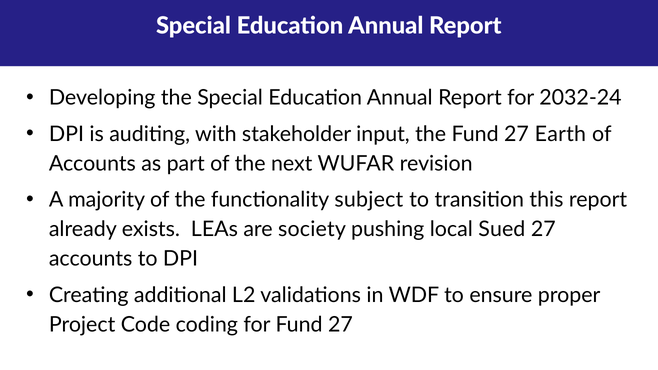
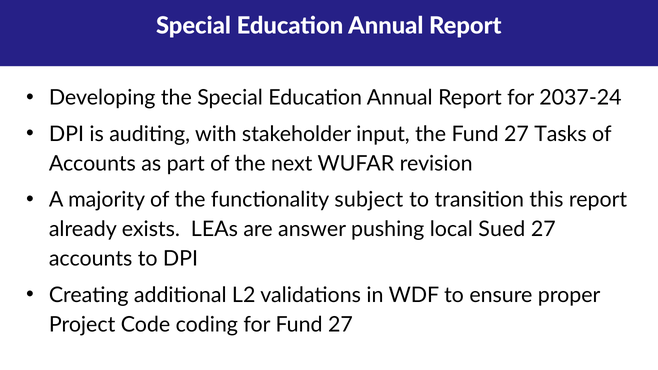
2032-24: 2032-24 -> 2037-24
Earth: Earth -> Tasks
society: society -> answer
